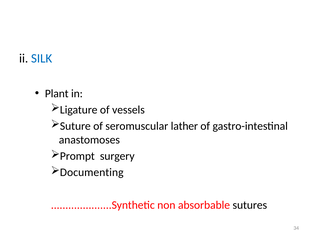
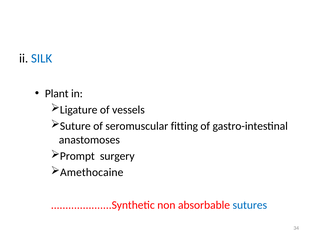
lather: lather -> fitting
Documenting: Documenting -> Amethocaine
sutures colour: black -> blue
